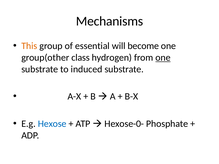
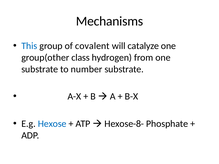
This colour: orange -> blue
essential: essential -> covalent
become: become -> catalyze
one at (163, 58) underline: present -> none
induced: induced -> number
Hexose-0-: Hexose-0- -> Hexose-8-
